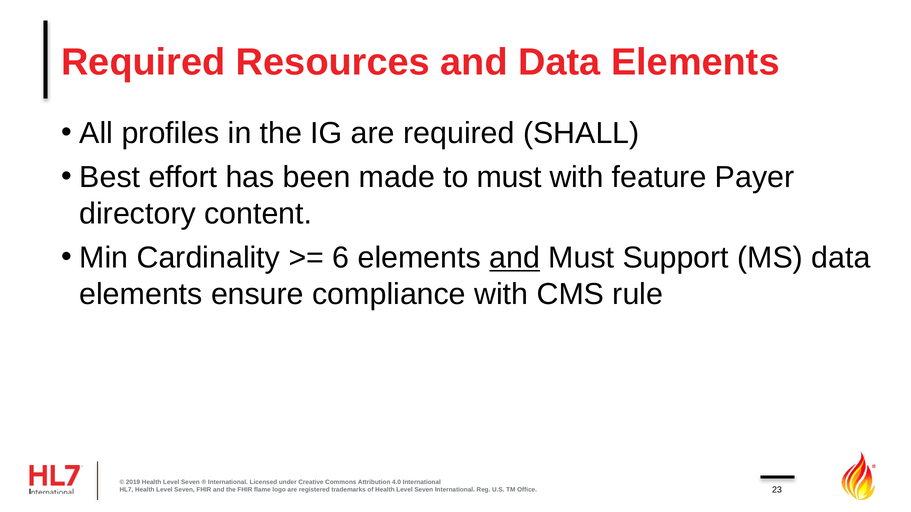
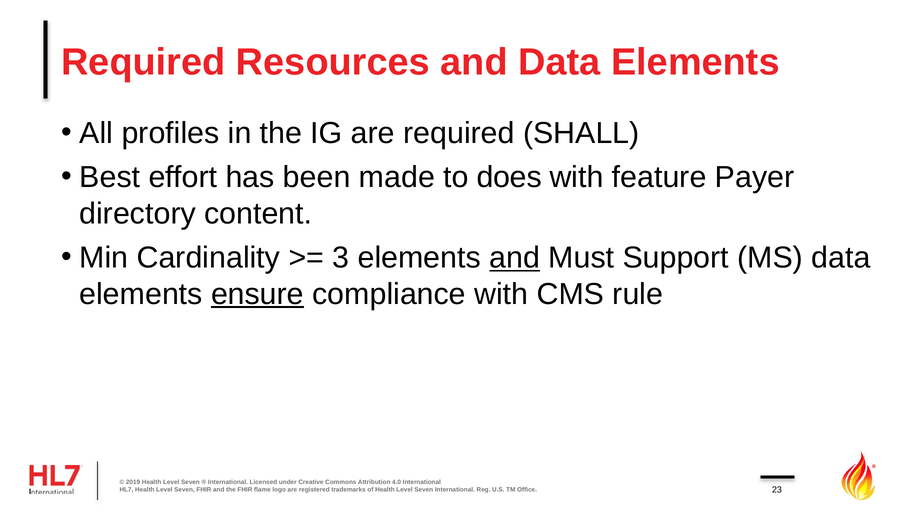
to must: must -> does
6: 6 -> 3
ensure underline: none -> present
